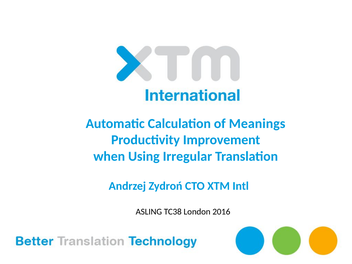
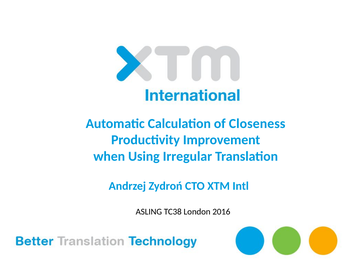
Meanings: Meanings -> Closeness
